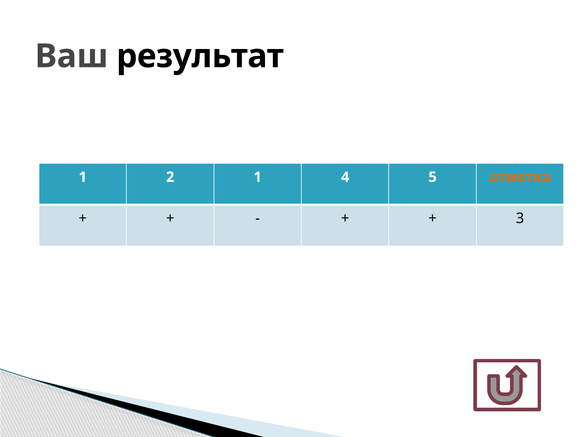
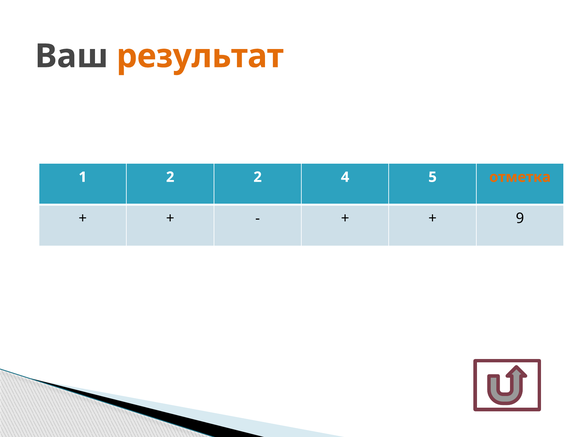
результат colour: black -> orange
2 1: 1 -> 2
3: 3 -> 9
